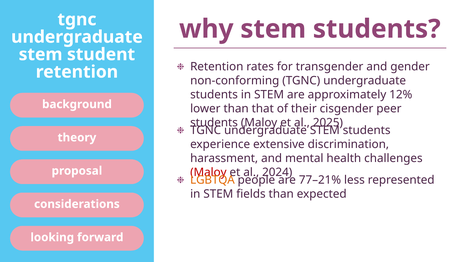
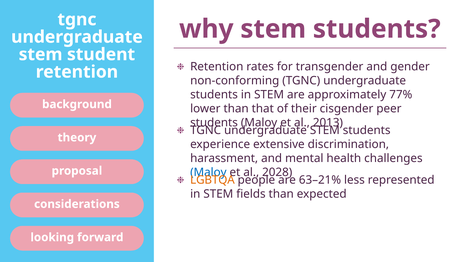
12%: 12% -> 77%
2025: 2025 -> 2013
Maloy at (208, 172) colour: red -> blue
2024: 2024 -> 2028
77–21%: 77–21% -> 63–21%
